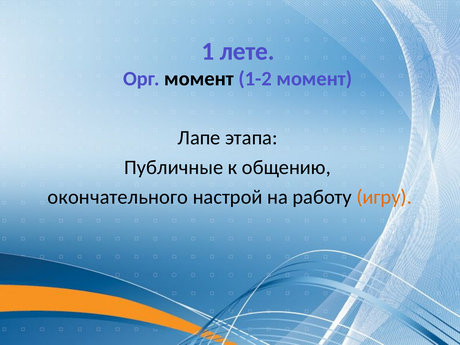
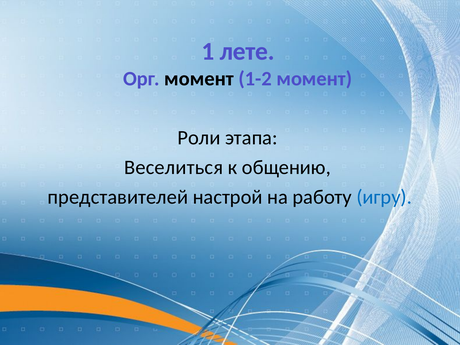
Лапе: Лапе -> Роли
Публичные: Публичные -> Веселиться
окончательного: окончательного -> представителей
игру colour: orange -> blue
